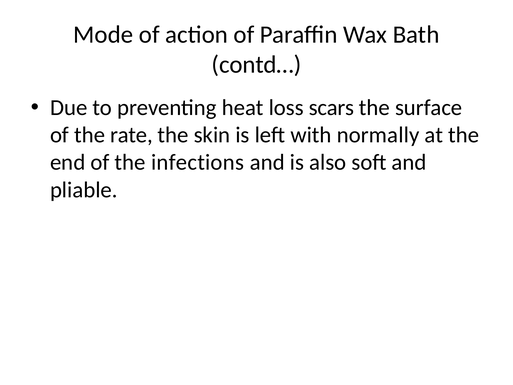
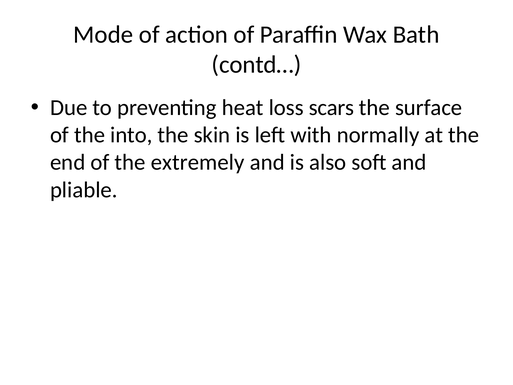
rate: rate -> into
infections: infections -> extremely
